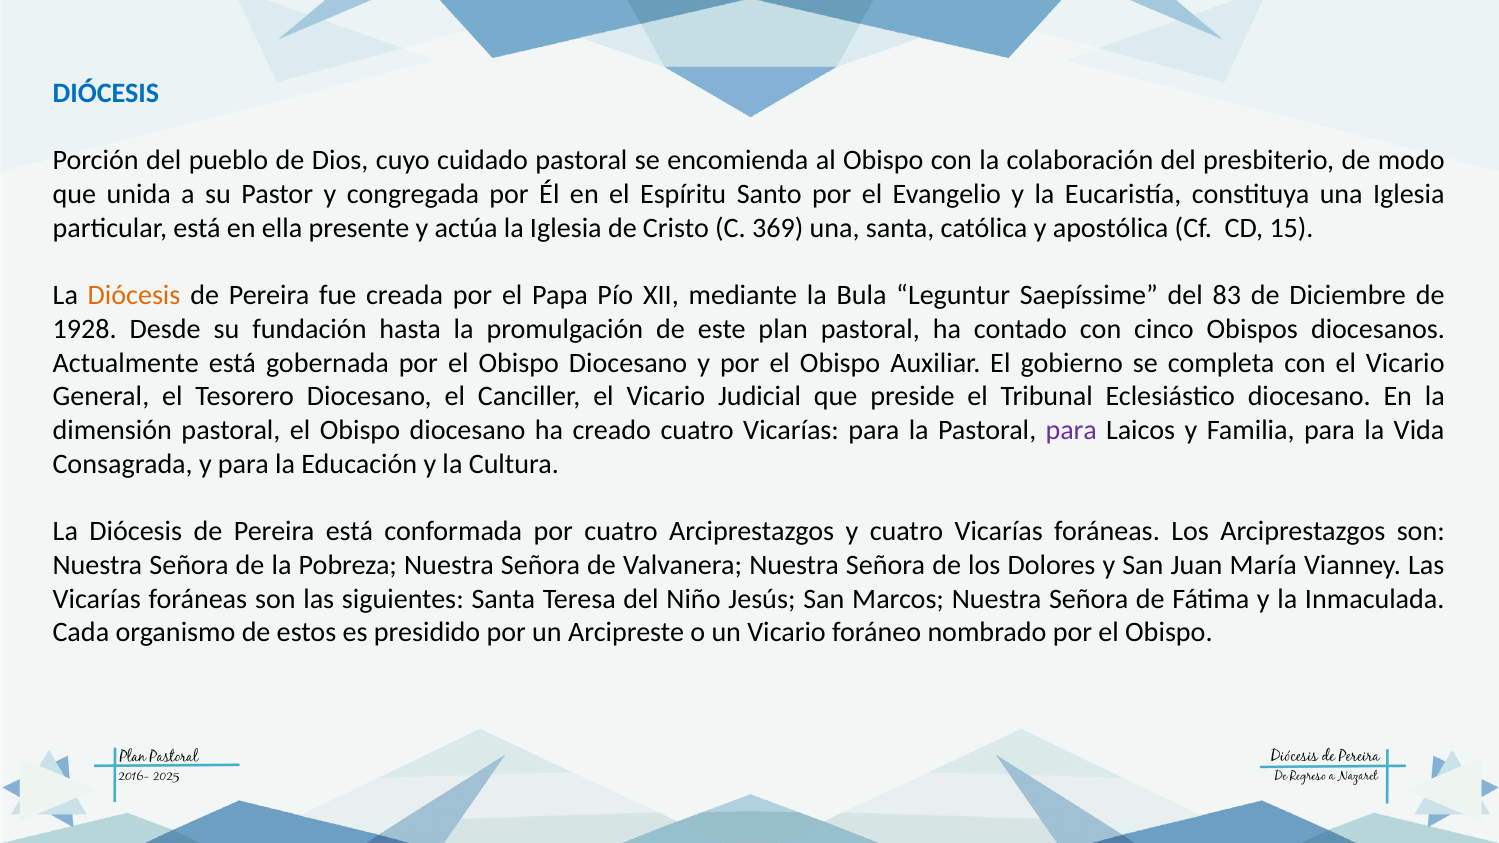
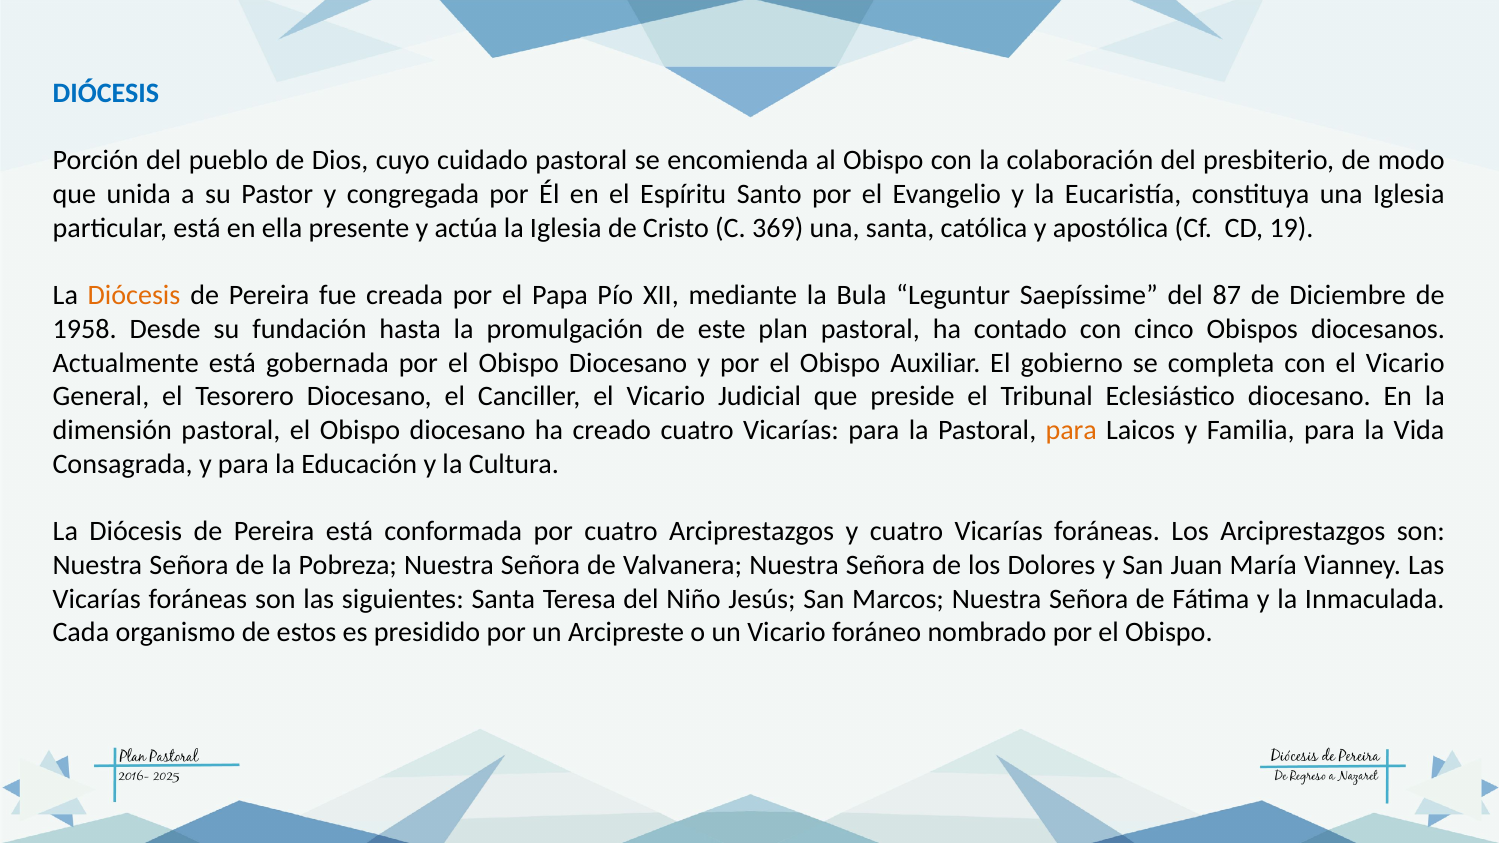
15: 15 -> 19
83: 83 -> 87
1928: 1928 -> 1958
para at (1071, 430) colour: purple -> orange
